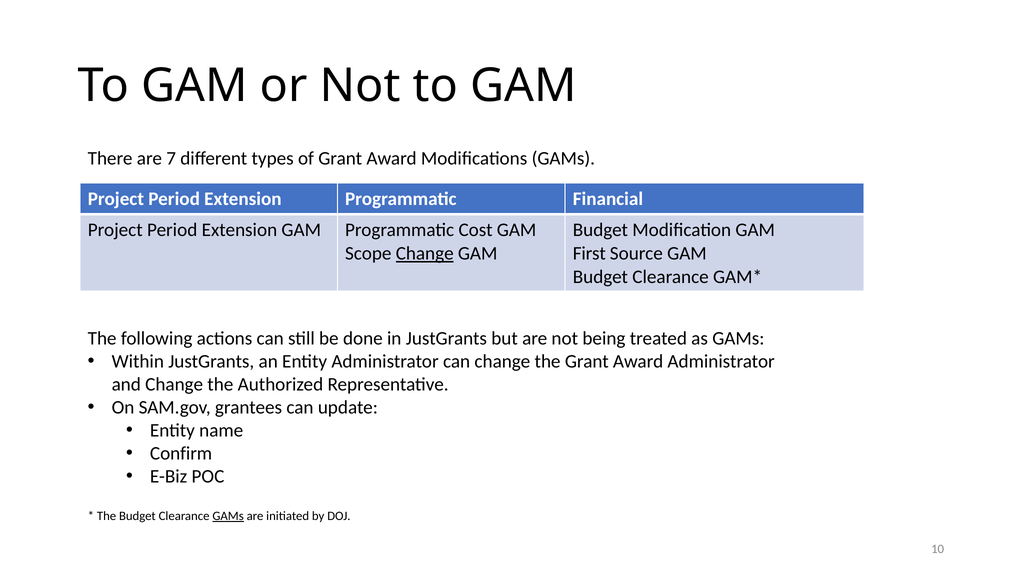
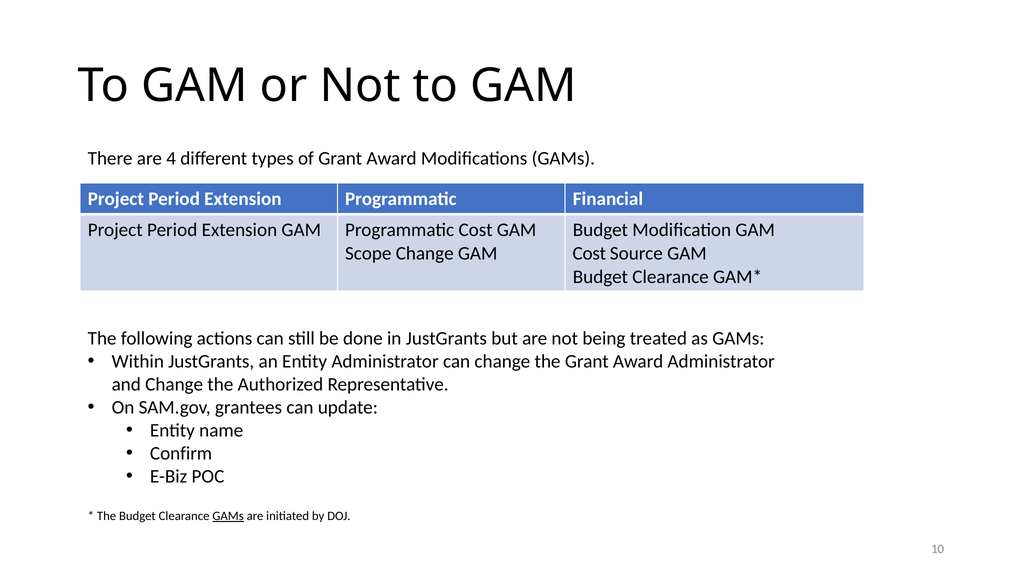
7: 7 -> 4
Change at (425, 253) underline: present -> none
First at (589, 253): First -> Cost
